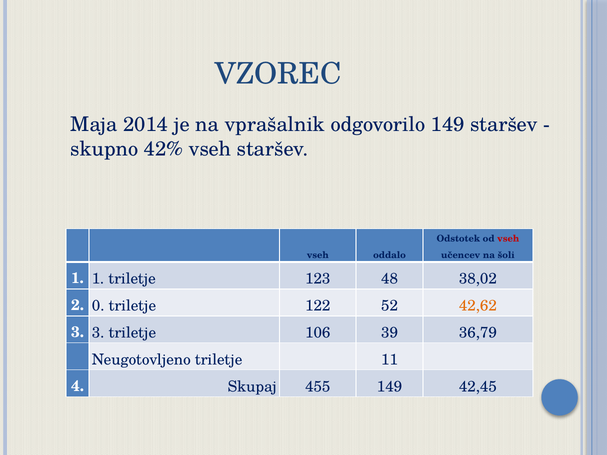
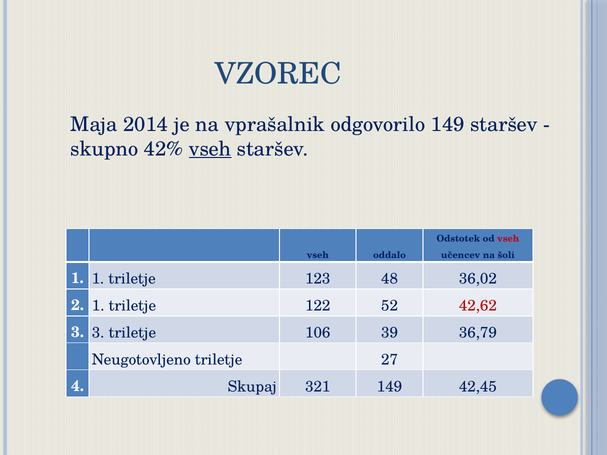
vseh at (210, 149) underline: none -> present
38,02: 38,02 -> 36,02
2 0: 0 -> 1
42,62 colour: orange -> red
11: 11 -> 27
455: 455 -> 321
